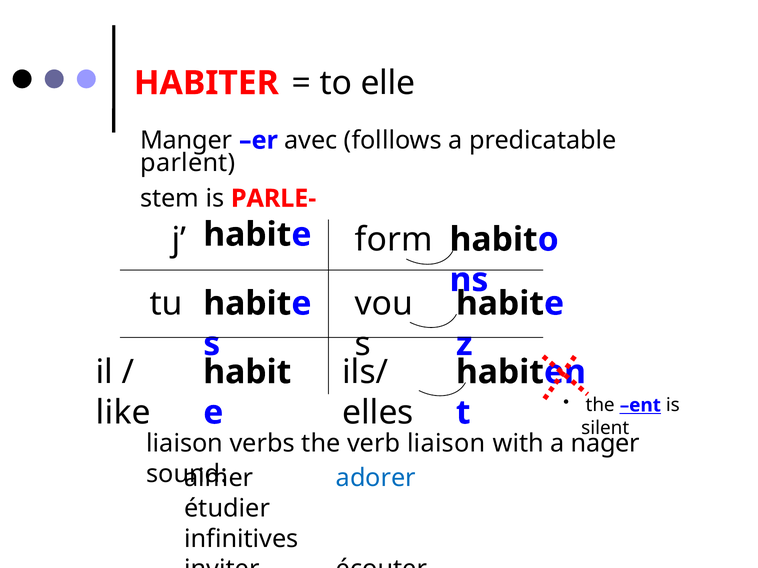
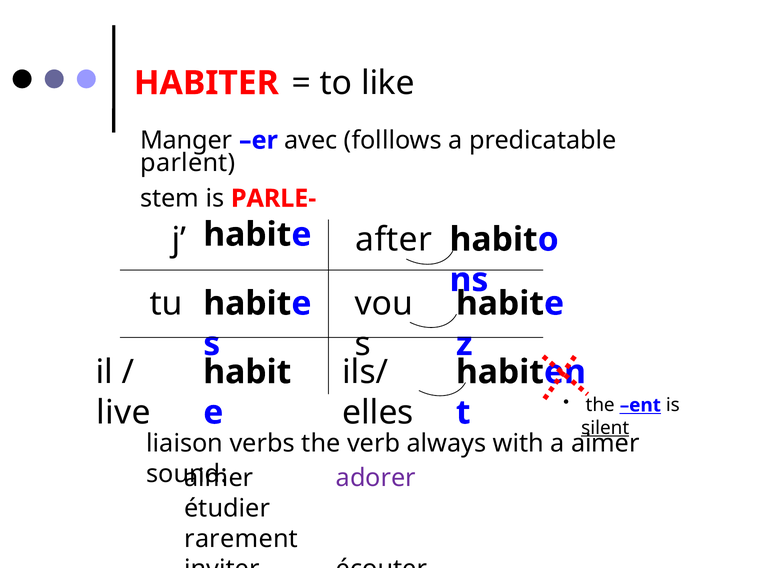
elle: elle -> like
form: form -> after
like: like -> live
silent underline: none -> present
verb liaison: liaison -> always
a nager: nager -> aimer
adorer colour: blue -> purple
infinitives: infinitives -> rarement
